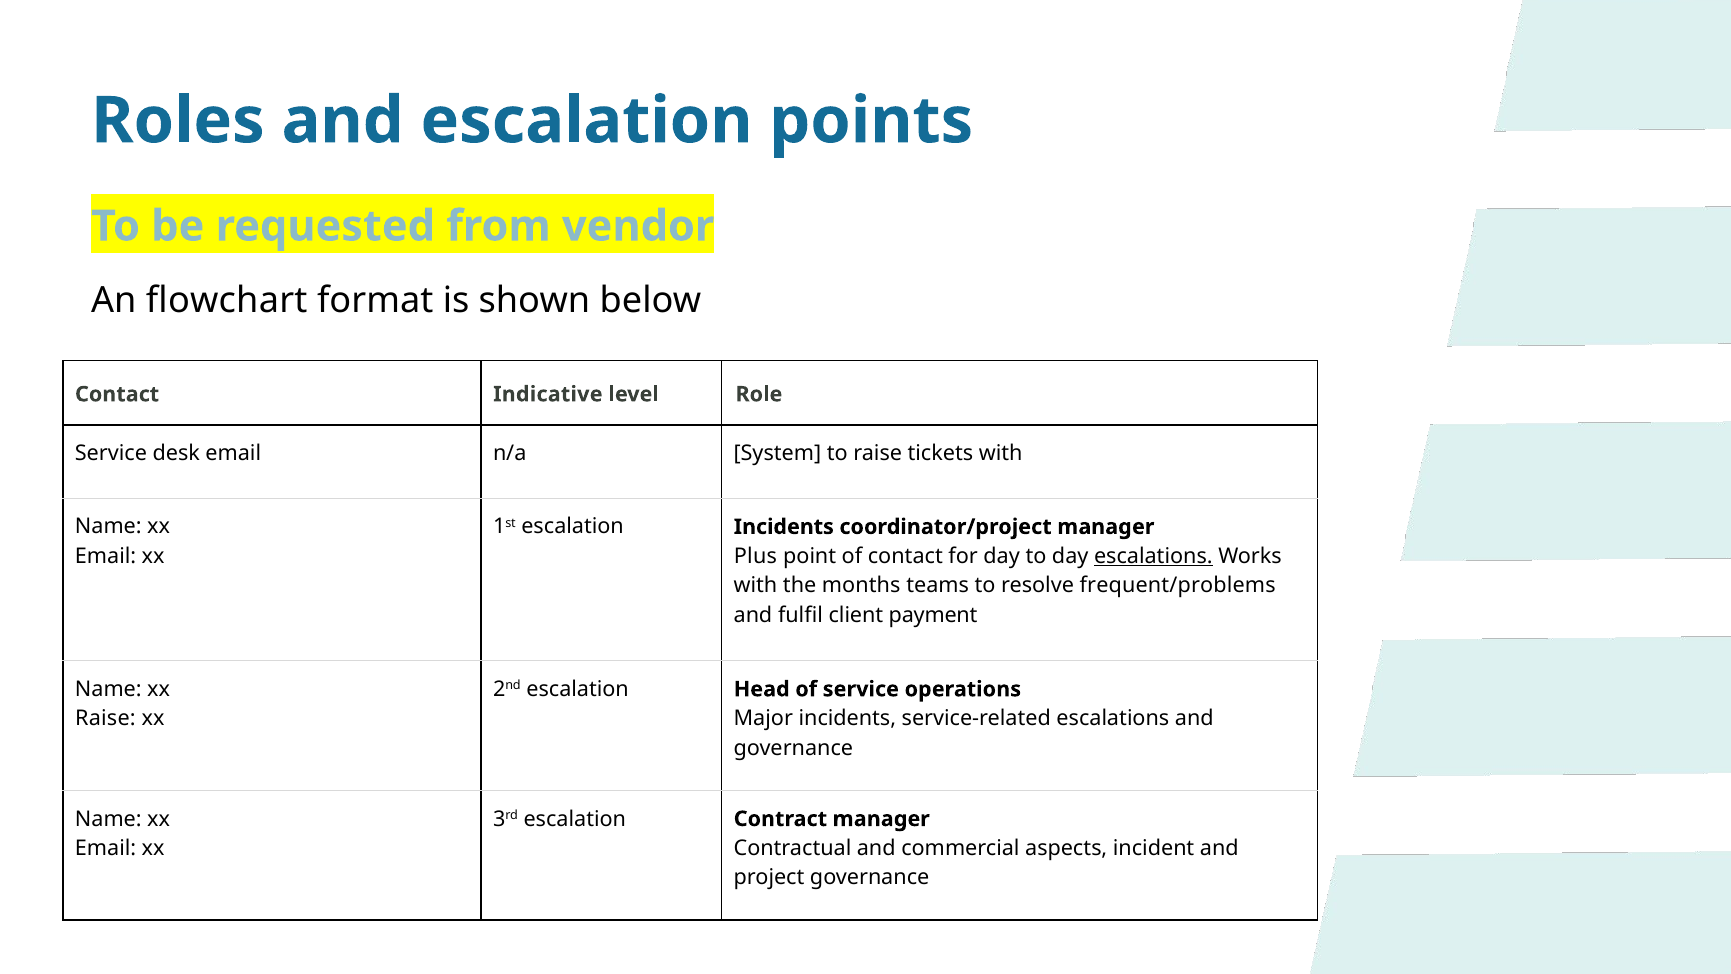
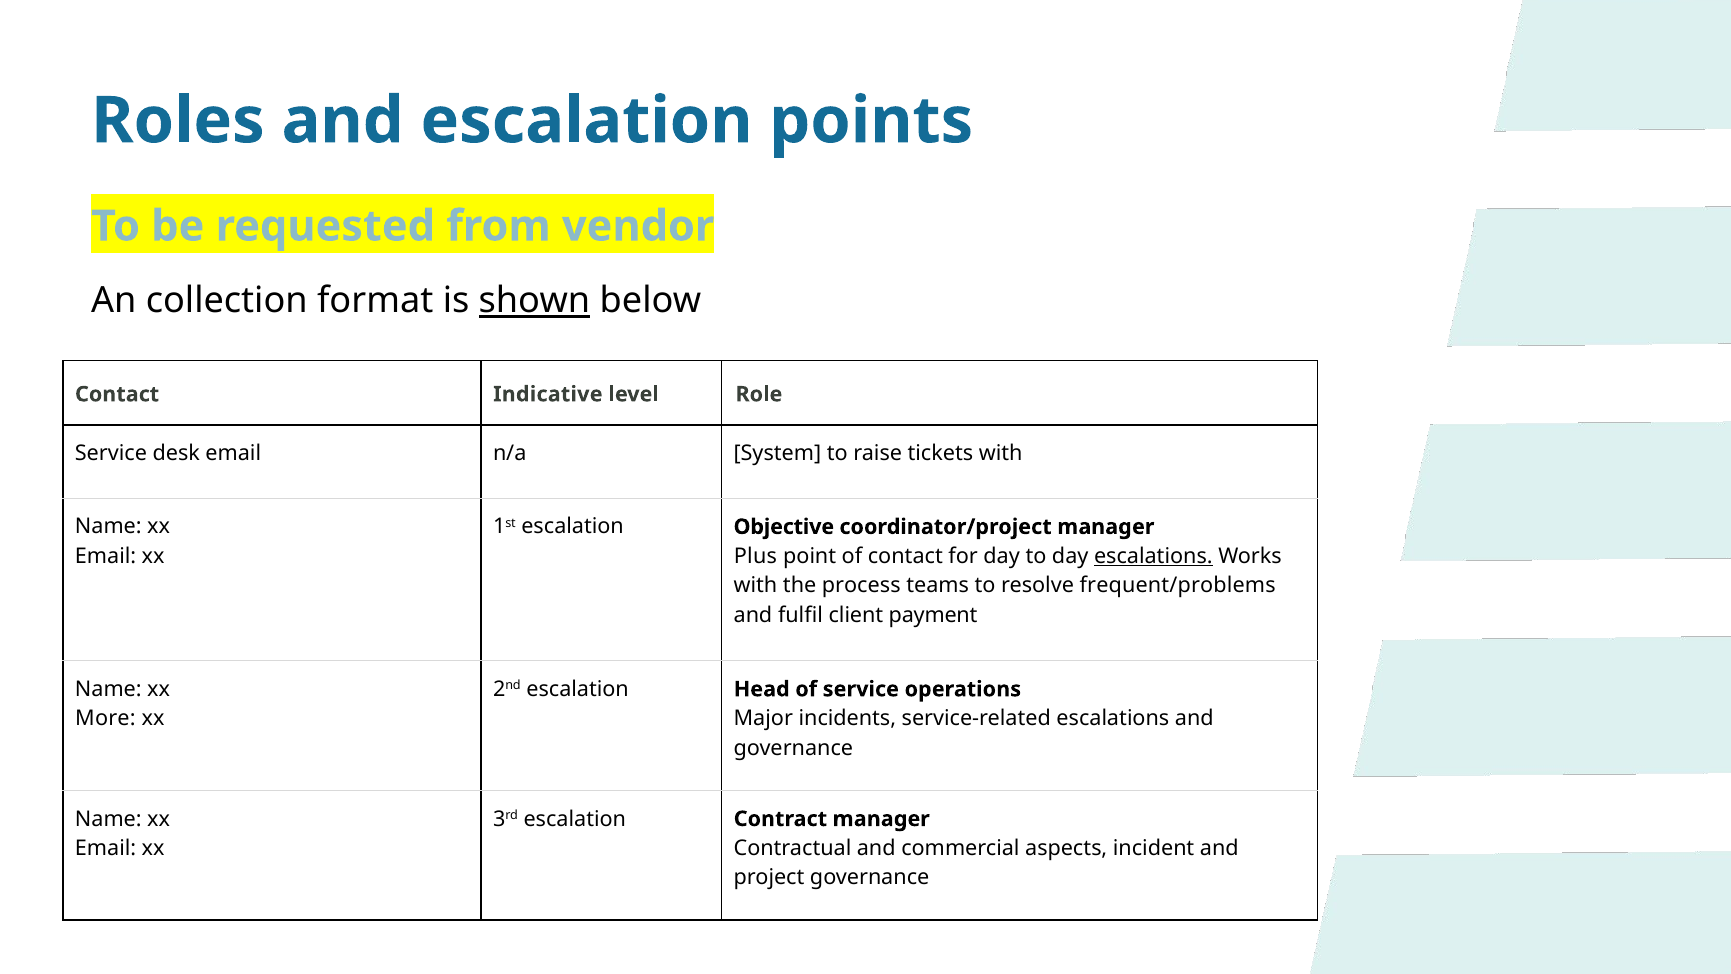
flowchart: flowchart -> collection
shown underline: none -> present
escalation Incidents: Incidents -> Objective
months: months -> process
Raise at (105, 718): Raise -> More
